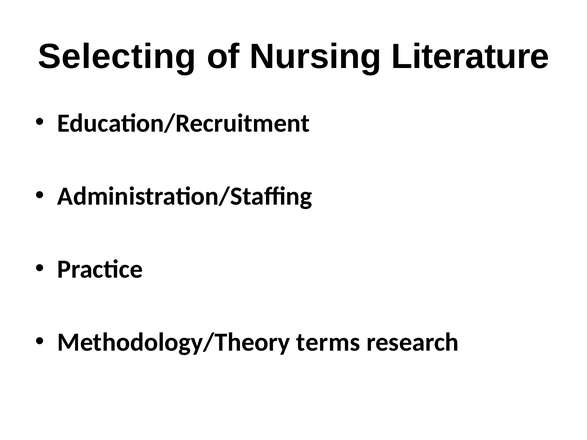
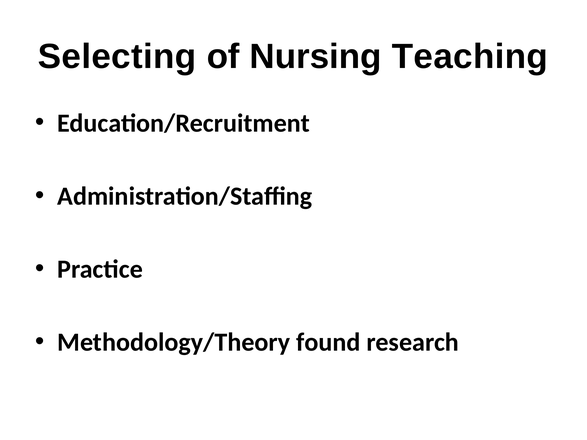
Literature: Literature -> Teaching
terms: terms -> found
